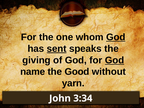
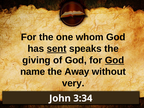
God at (116, 37) underline: present -> none
Good: Good -> Away
yarn: yarn -> very
